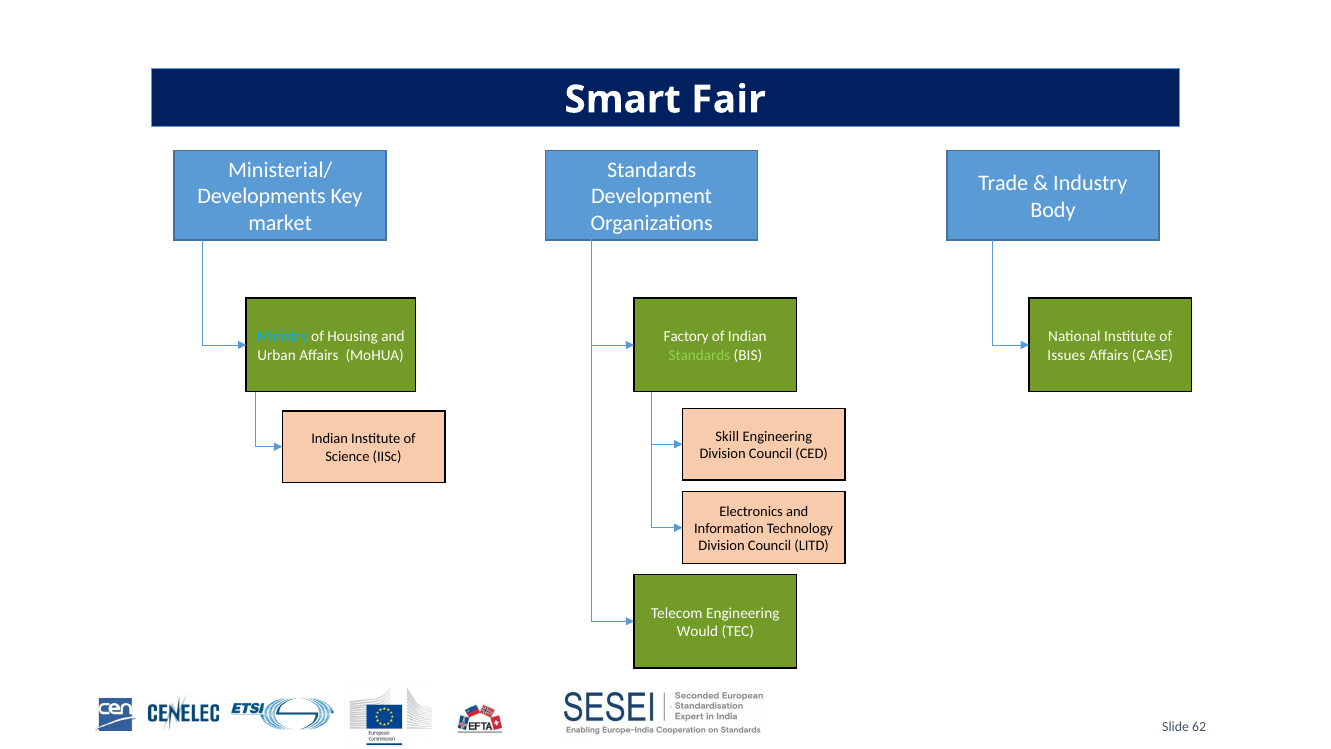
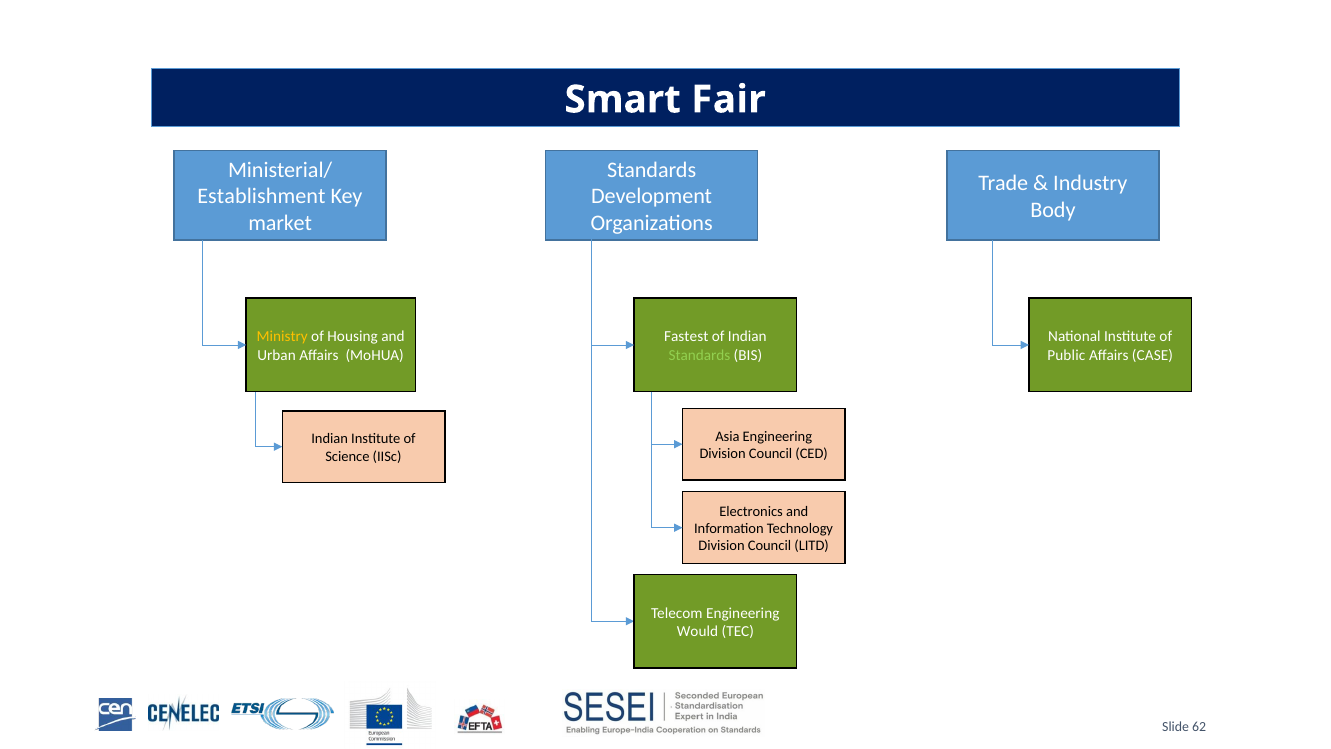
Developments: Developments -> Establishment
Ministry colour: light blue -> yellow
Factory: Factory -> Fastest
Issues: Issues -> Public
Skill: Skill -> Asia
